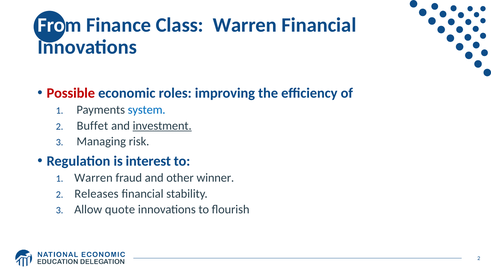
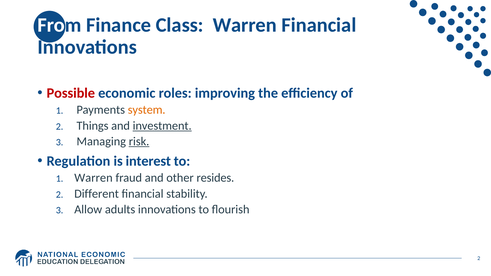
system colour: blue -> orange
Buffet: Buffet -> Things
risk underline: none -> present
winner: winner -> resides
Releases: Releases -> Different
quote: quote -> adults
